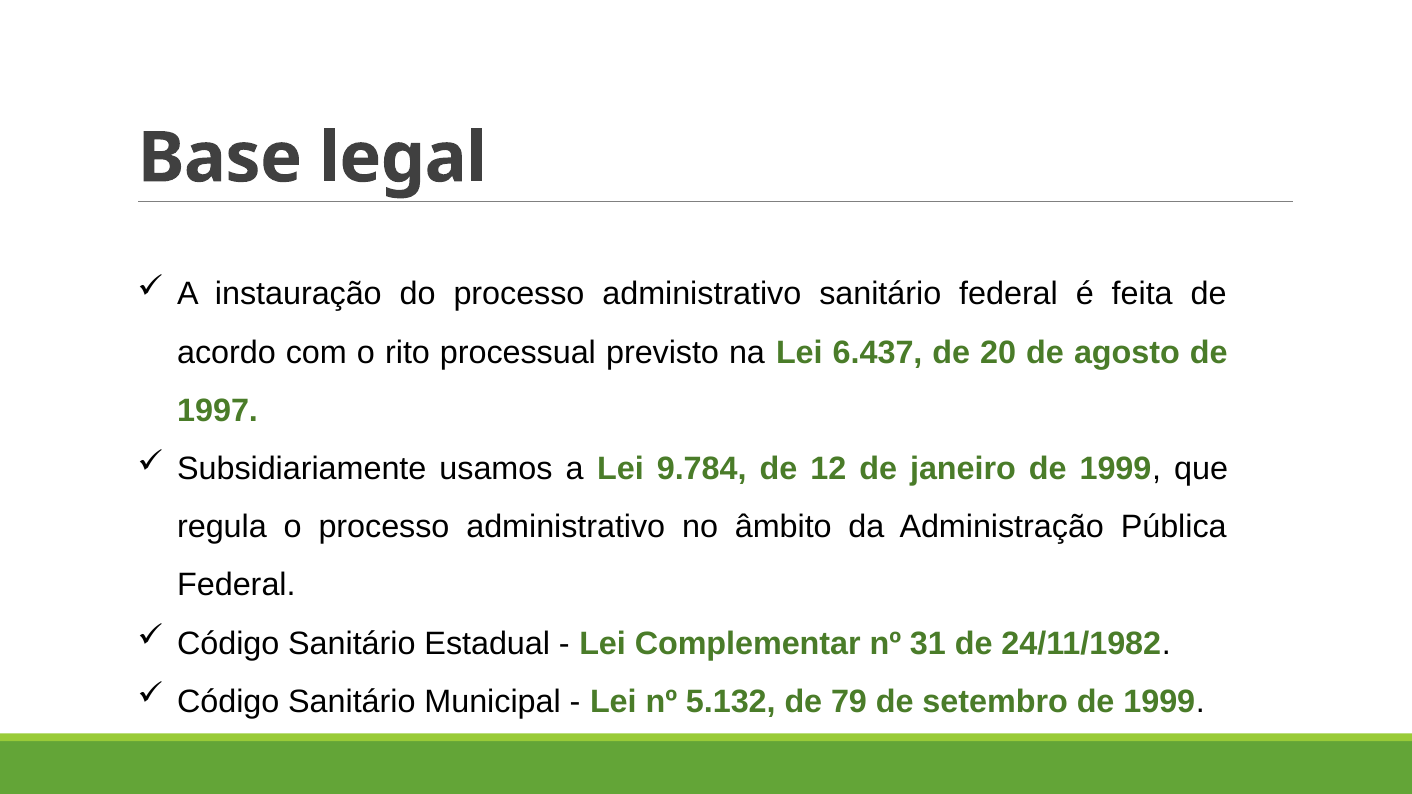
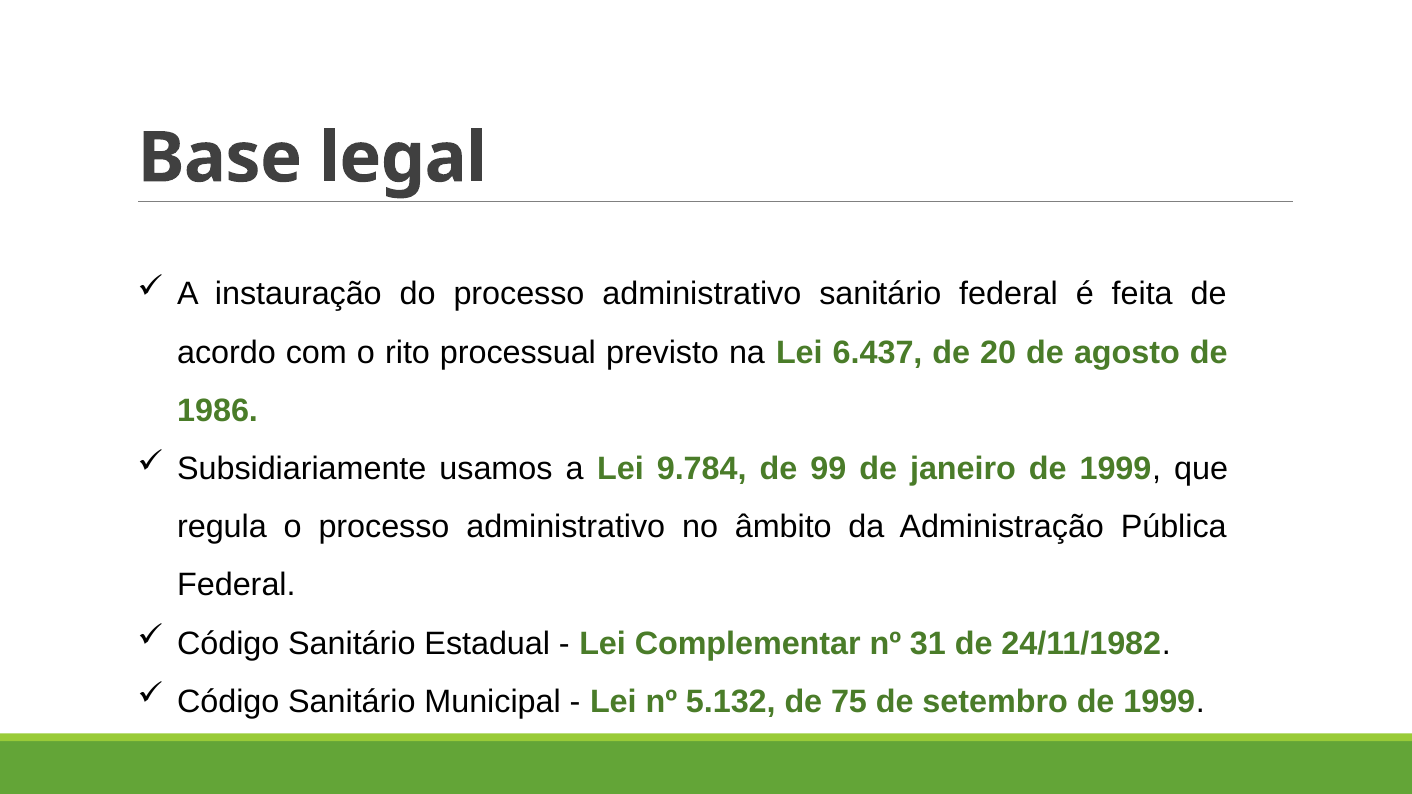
1997: 1997 -> 1986
12: 12 -> 99
79: 79 -> 75
